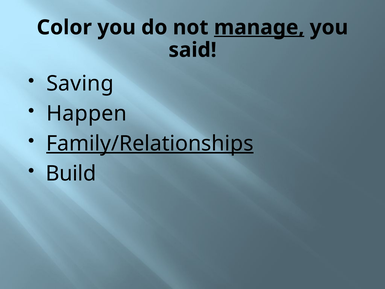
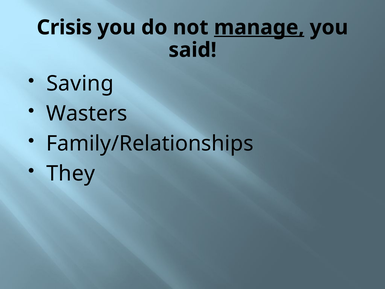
Color: Color -> Crisis
Happen: Happen -> Wasters
Family/Relationships underline: present -> none
Build: Build -> They
